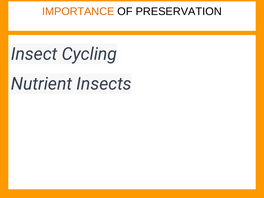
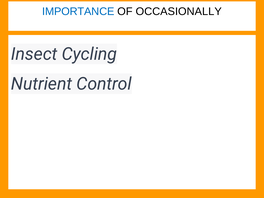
IMPORTANCE colour: orange -> blue
PRESERVATION: PRESERVATION -> OCCASIONALLY
Insects: Insects -> Control
